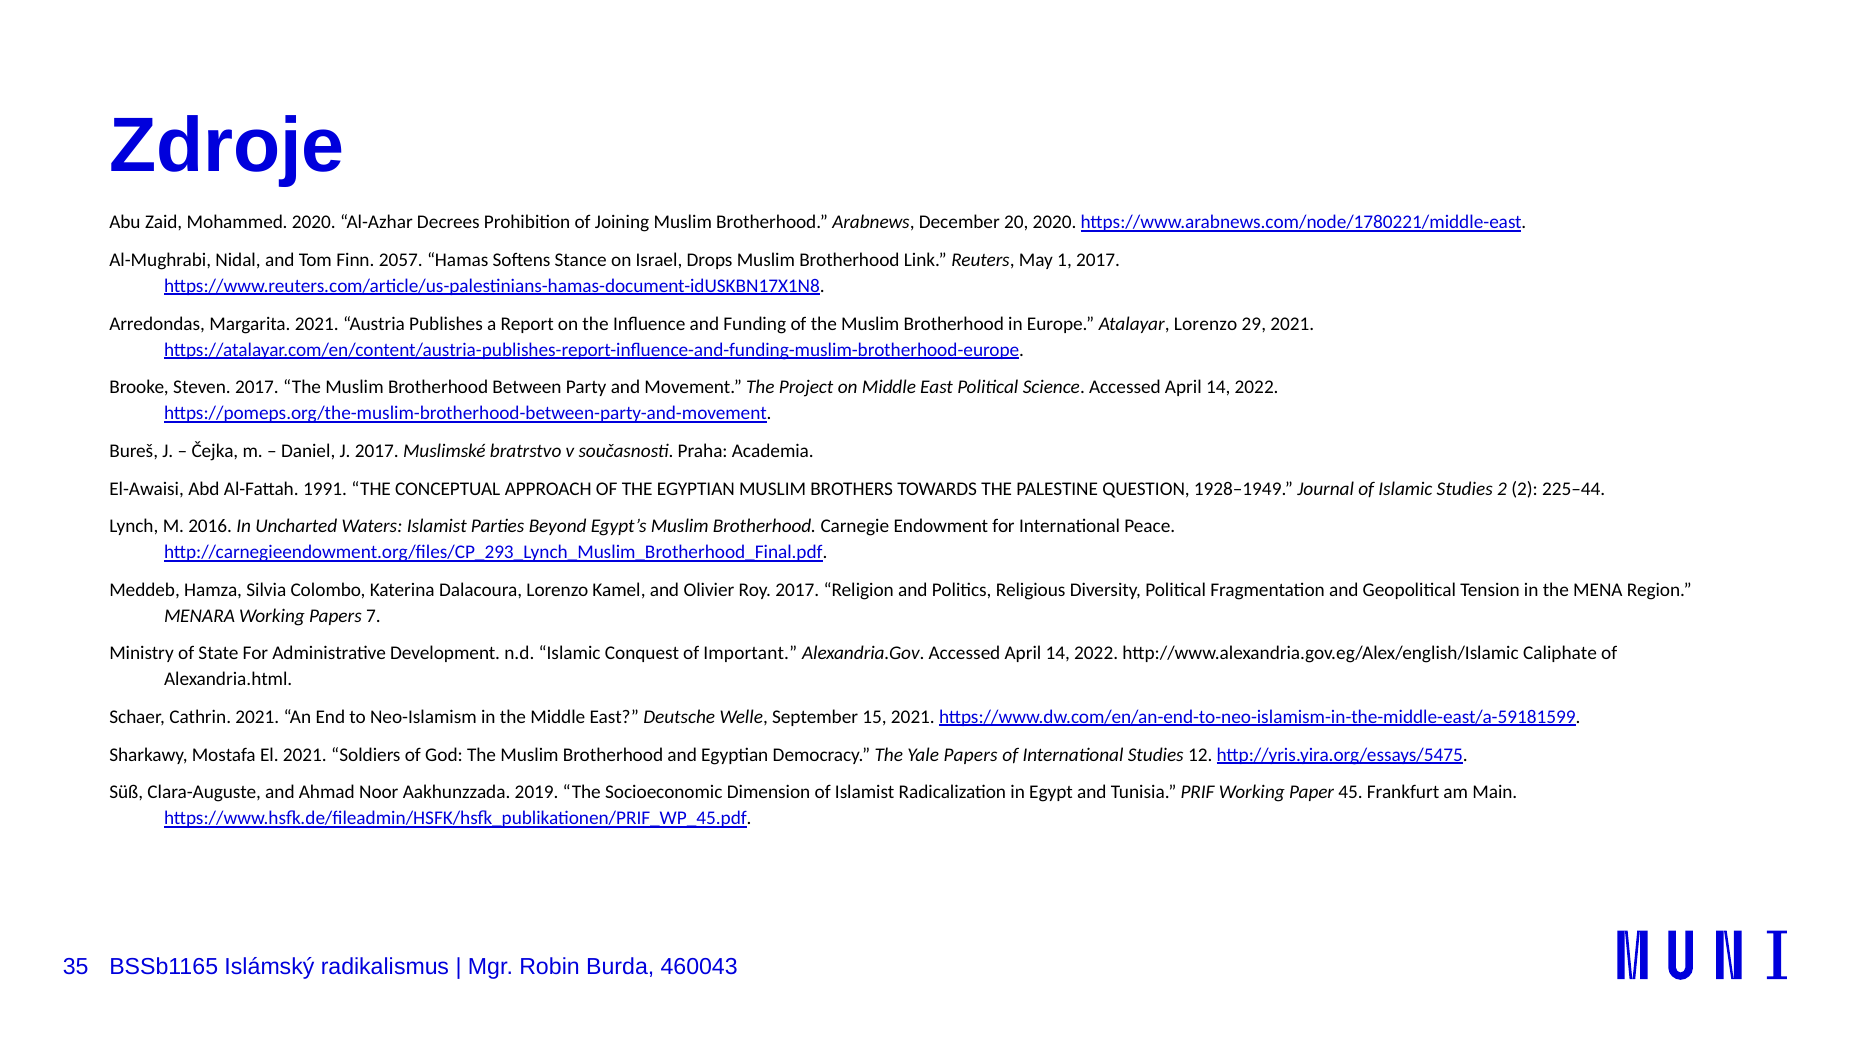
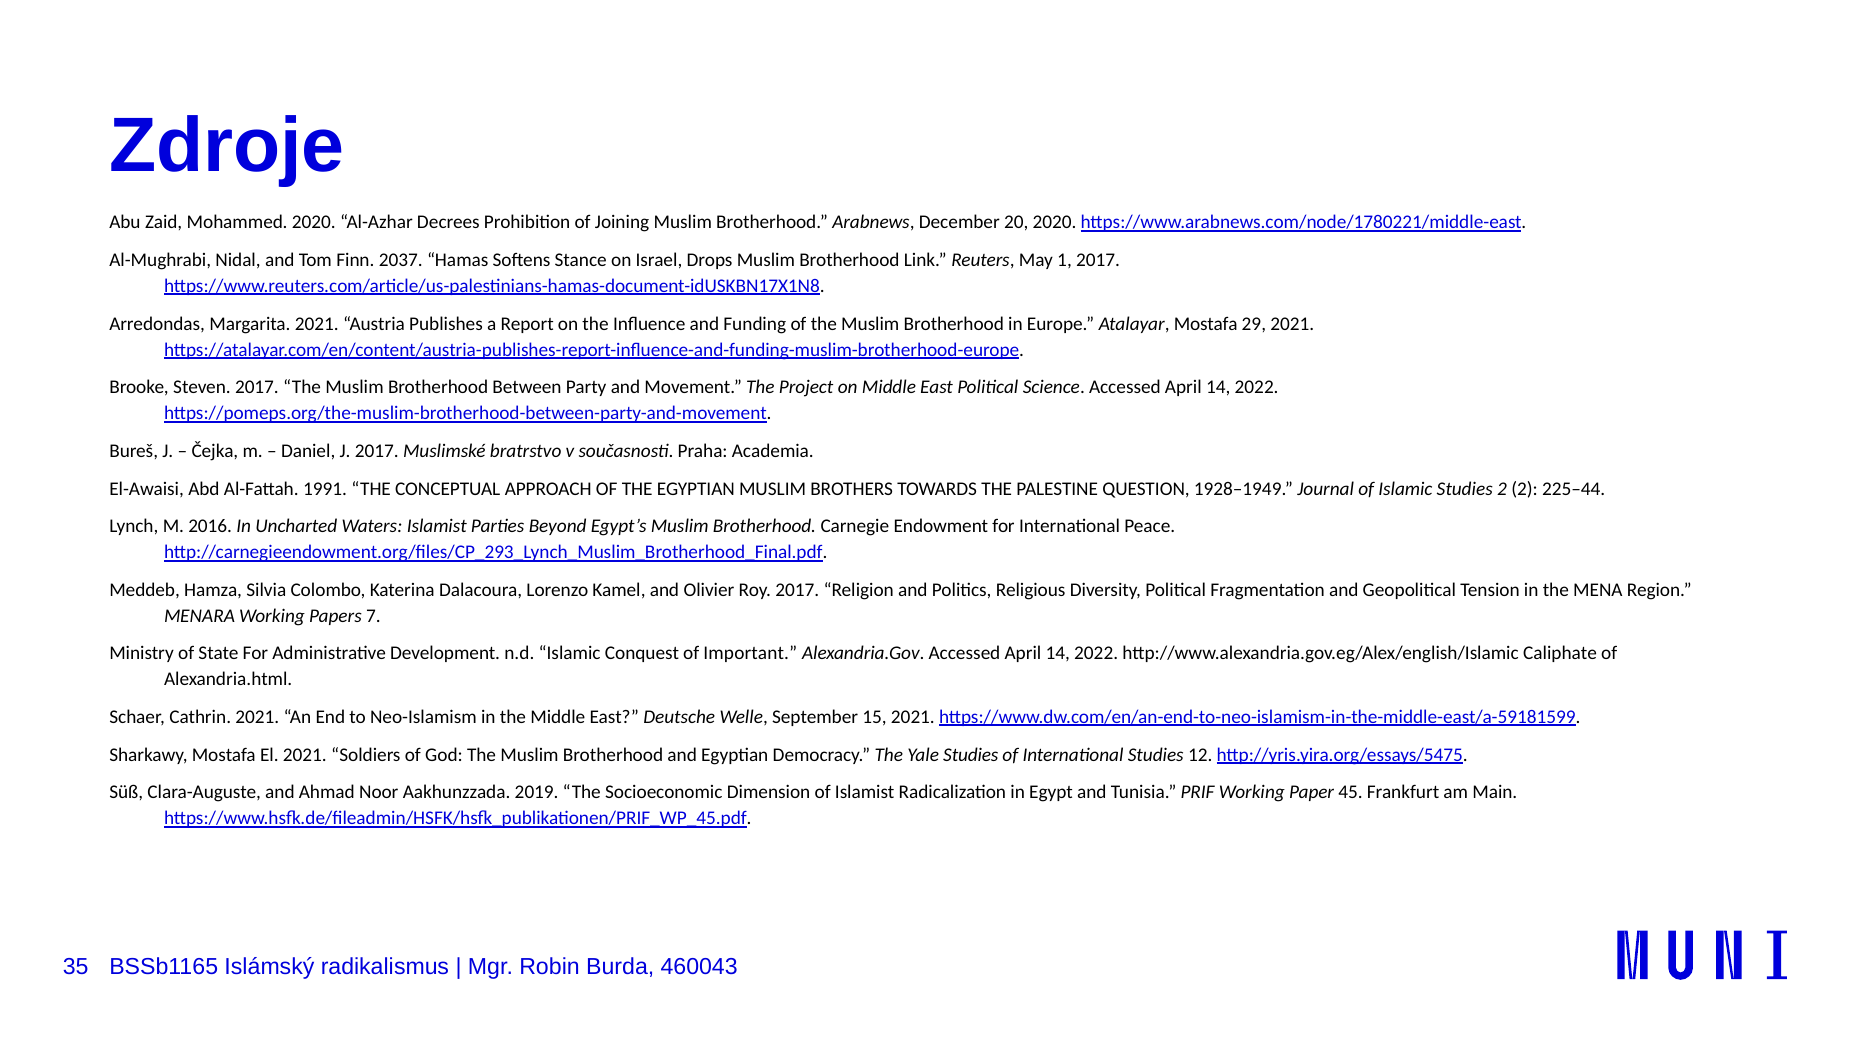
2057: 2057 -> 2037
Atalayar Lorenzo: Lorenzo -> Mostafa
Yale Papers: Papers -> Studies
